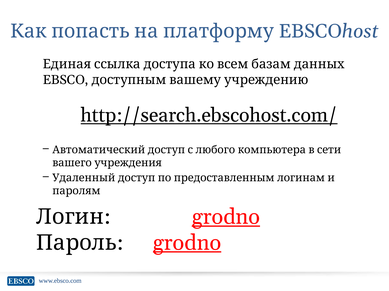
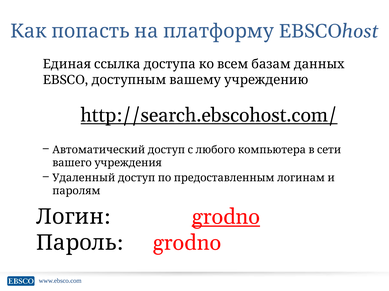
grodno at (187, 243) underline: present -> none
